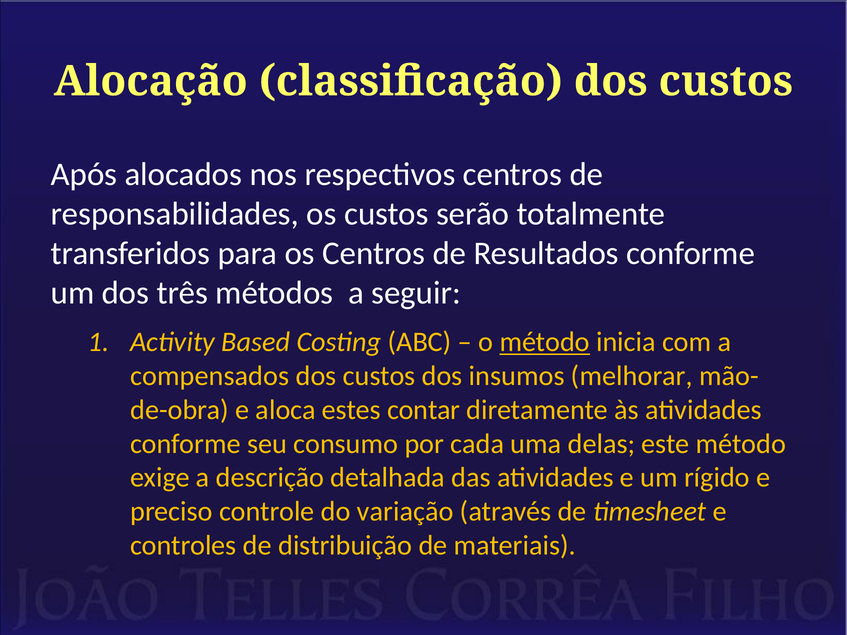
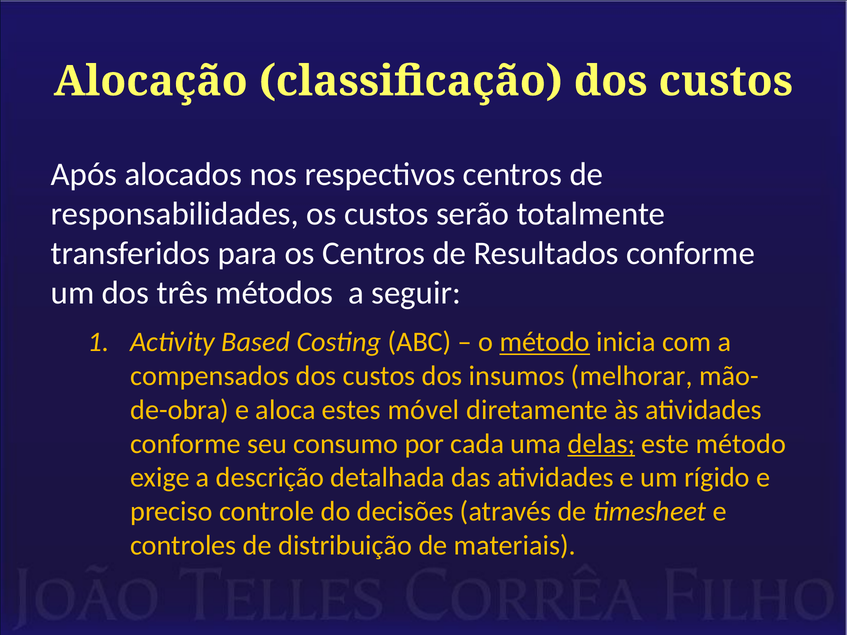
contar: contar -> móvel
delas underline: none -> present
variação: variação -> decisões
